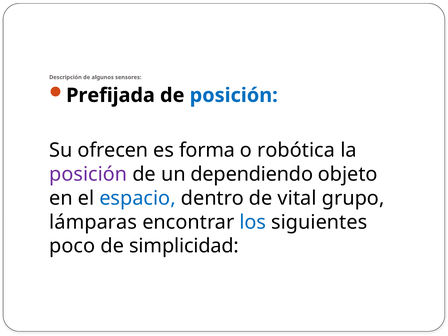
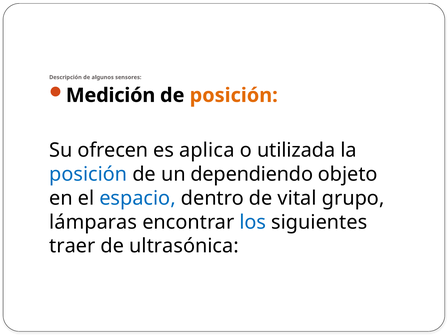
Prefijada: Prefijada -> Medición
posición at (234, 95) colour: blue -> orange
forma: forma -> aplica
robótica: robótica -> utilizada
posición at (88, 174) colour: purple -> blue
poco: poco -> traer
simplicidad: simplicidad -> ultrasónica
